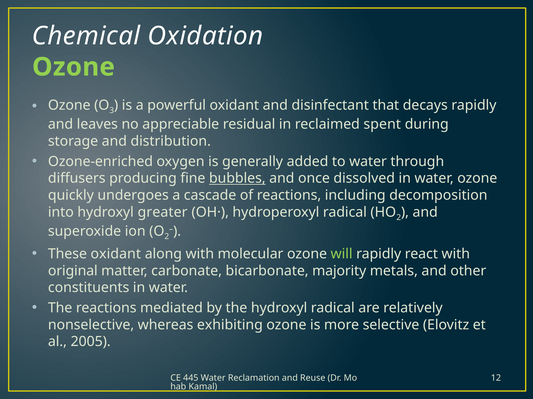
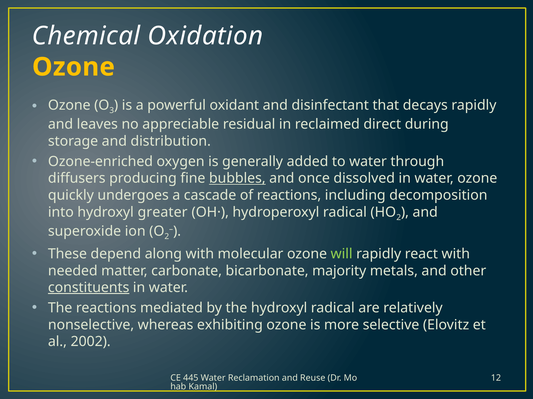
Ozone at (73, 67) colour: light green -> yellow
spent: spent -> direct
These oxidant: oxidant -> depend
original: original -> needed
constituents underline: none -> present
2005: 2005 -> 2002
